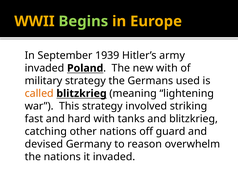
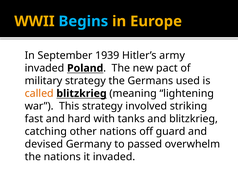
Begins colour: light green -> light blue
new with: with -> pact
reason: reason -> passed
